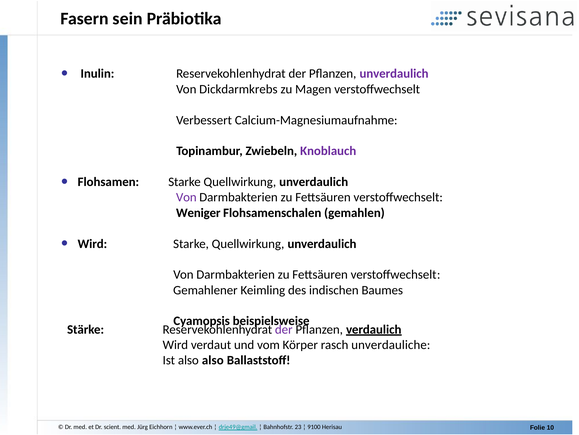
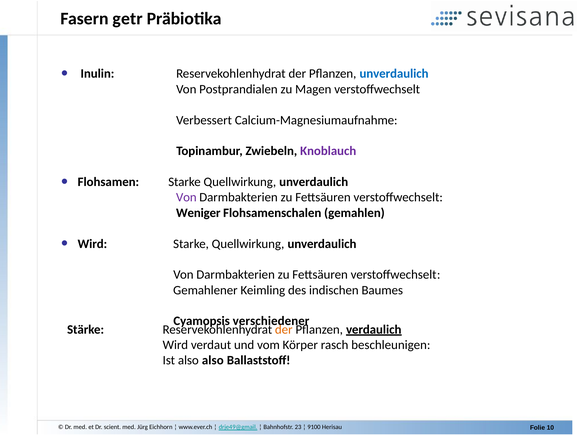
sein: sein -> getr
unverdaulich at (394, 74) colour: purple -> blue
Dickdarmkrebs: Dickdarmkrebs -> Postprandialen
beispielsweise: beispielsweise -> verschiedener
der at (284, 329) colour: purple -> orange
unverdauliche: unverdauliche -> beschleunigen
